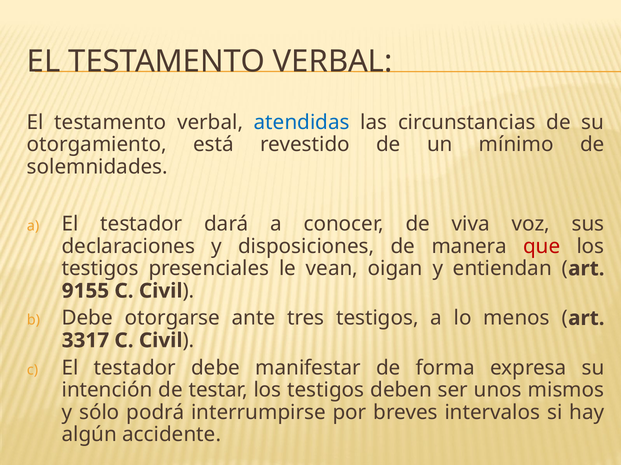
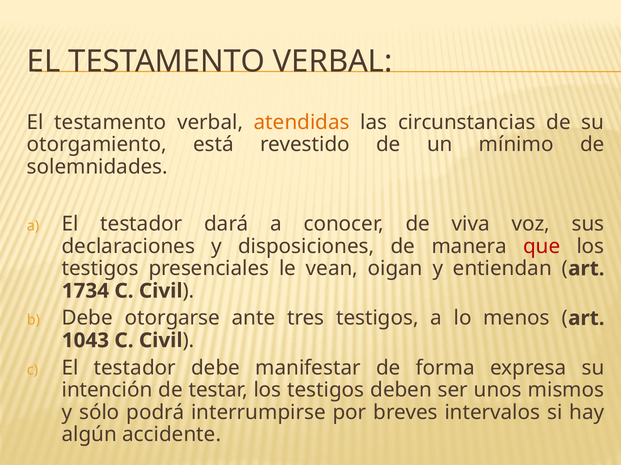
atendidas colour: blue -> orange
9155: 9155 -> 1734
3317: 3317 -> 1043
